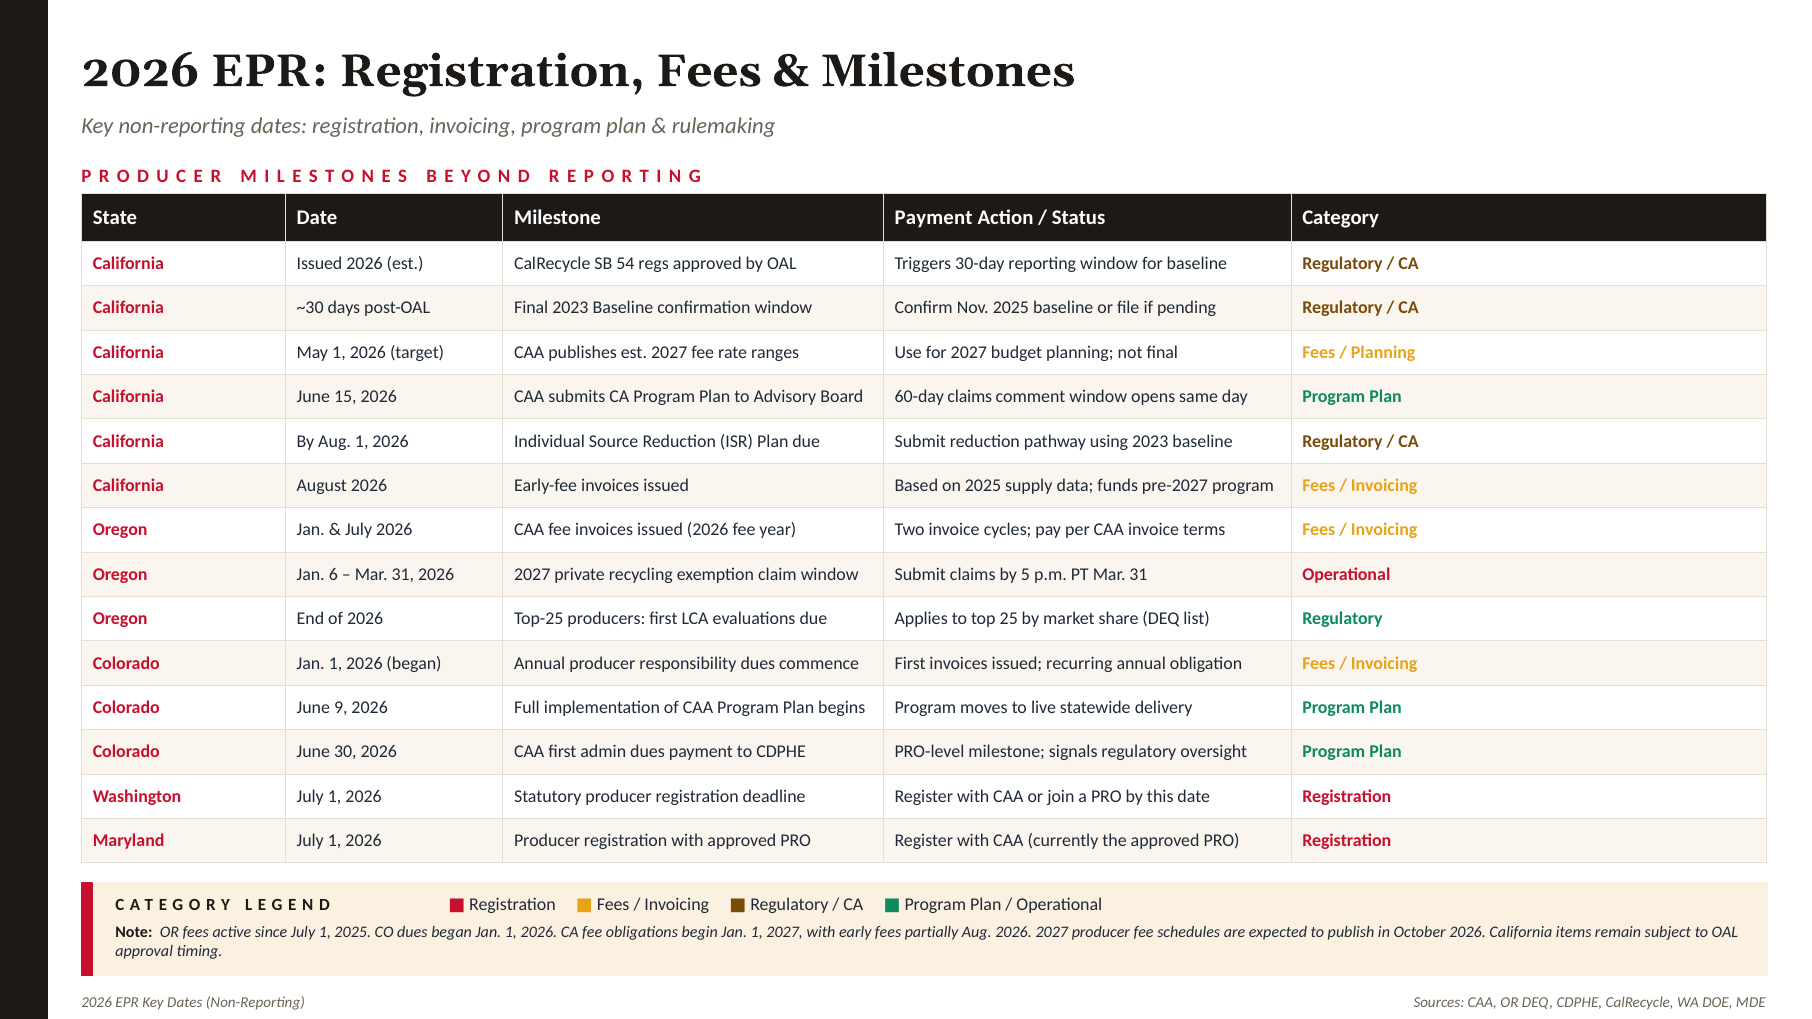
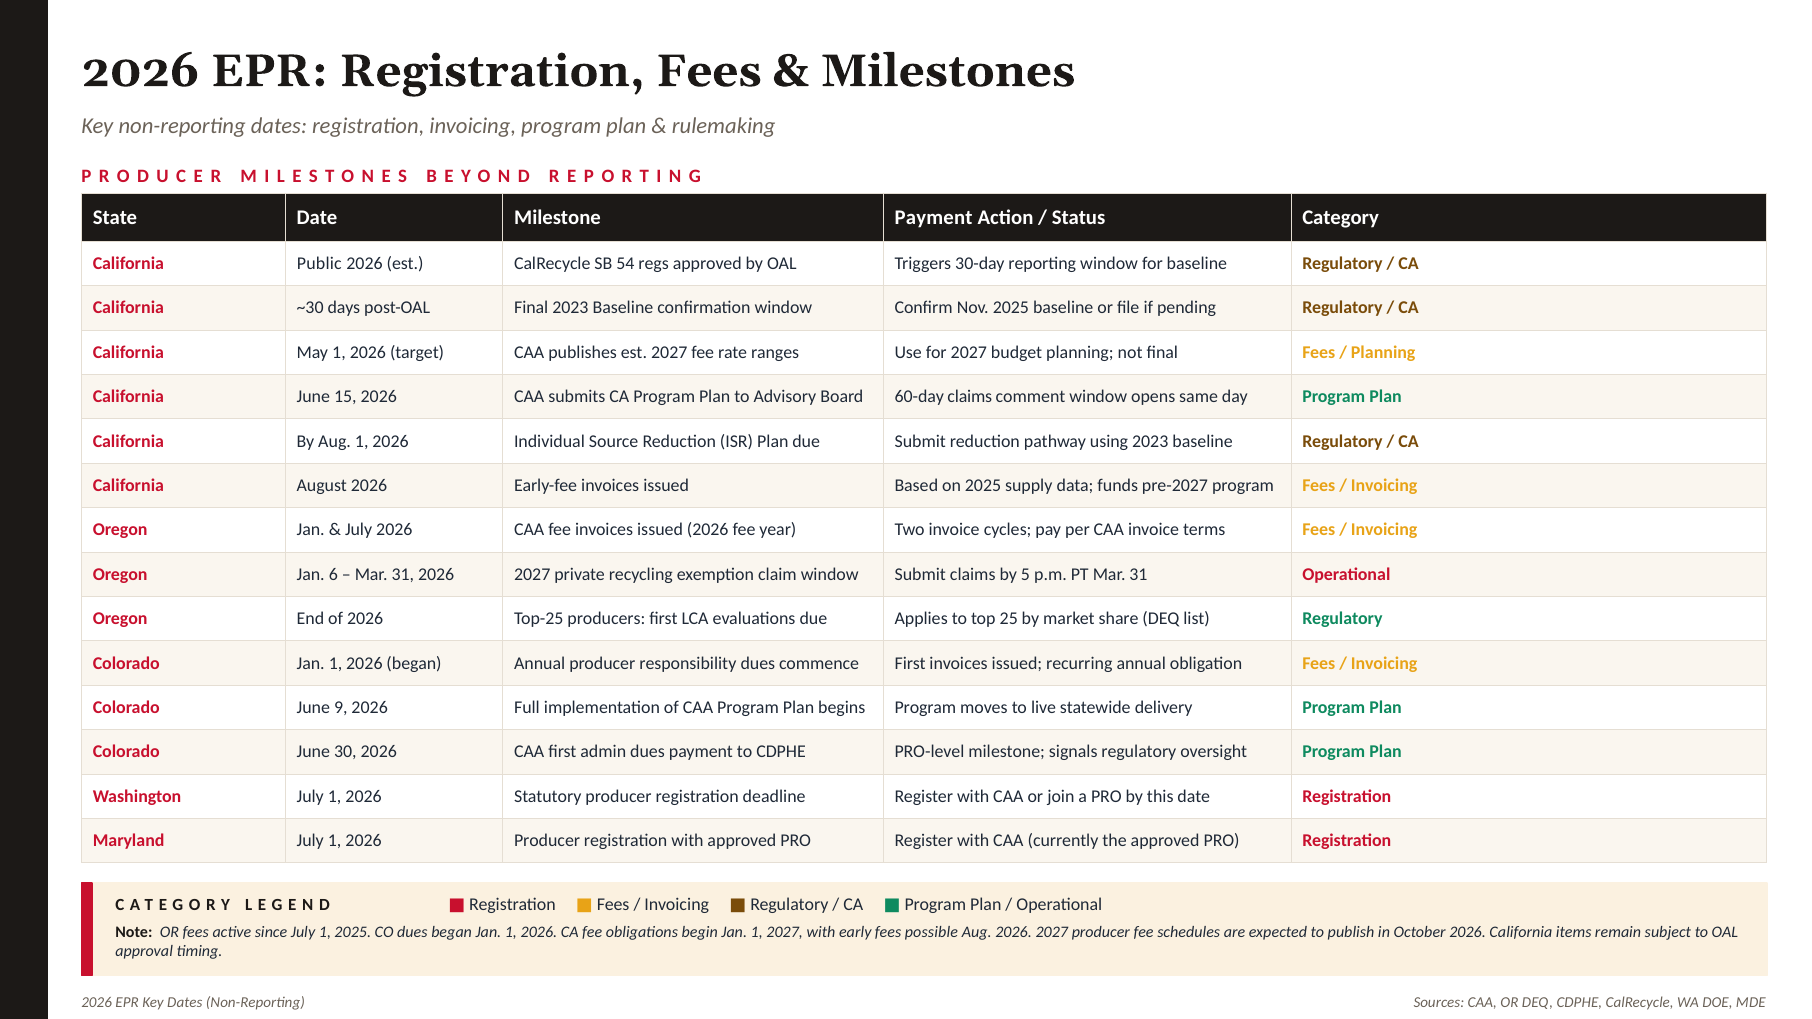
California Issued: Issued -> Public
partially: partially -> possible
